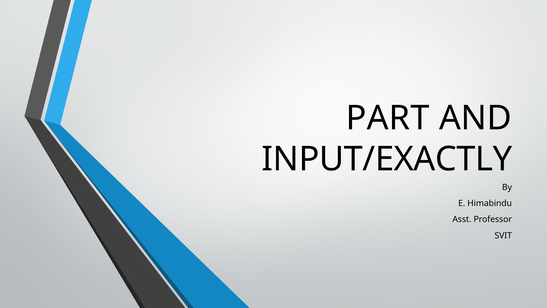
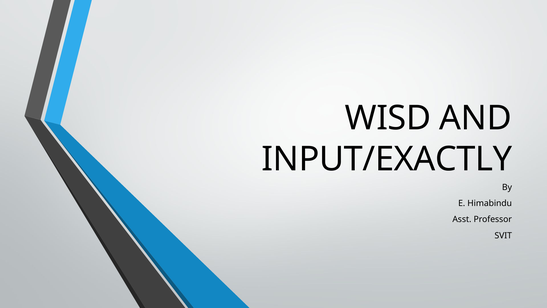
PART: PART -> WISD
